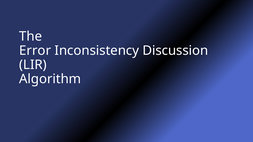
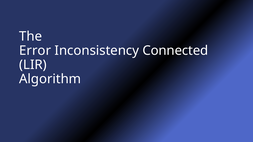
Discussion: Discussion -> Connected
